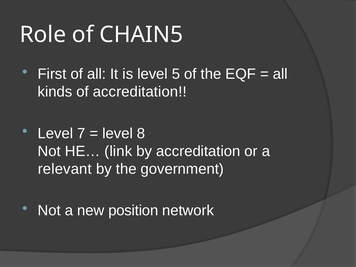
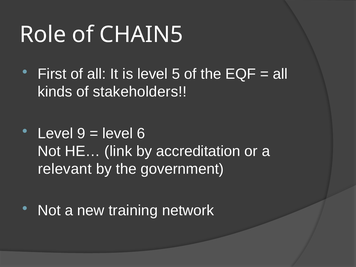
of accreditation: accreditation -> stakeholders
7: 7 -> 9
8: 8 -> 6
position: position -> training
